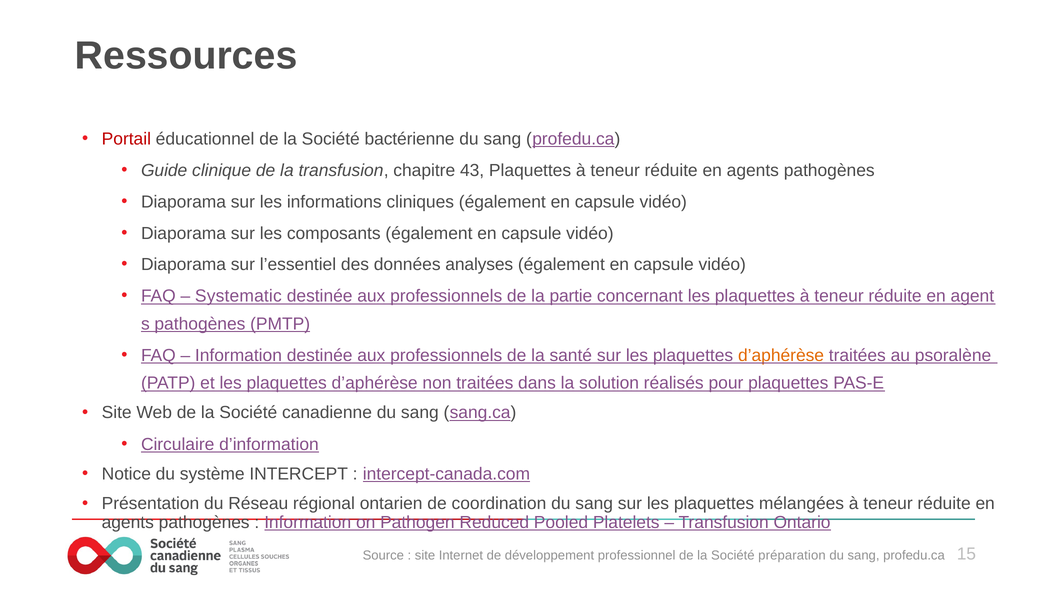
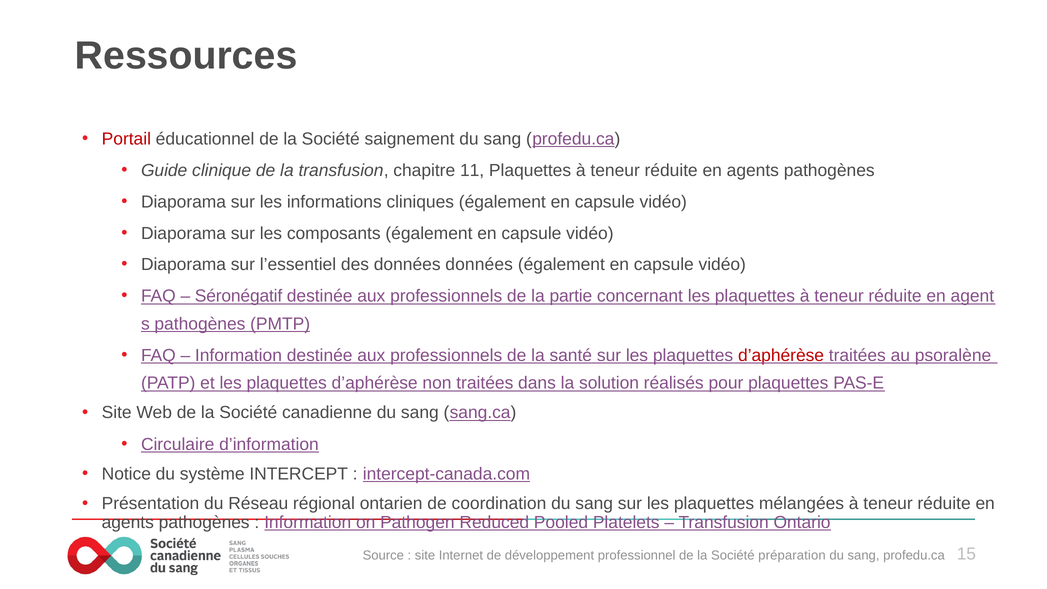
bactérienne: bactérienne -> saignement
43: 43 -> 11
données analyses: analyses -> données
Systematic: Systematic -> Séronégatif
d’aphérèse at (781, 355) colour: orange -> red
